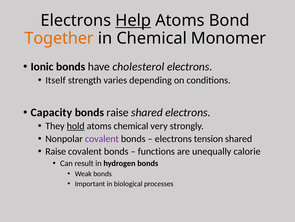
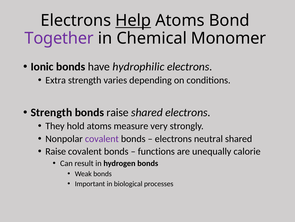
Together colour: orange -> purple
cholesterol: cholesterol -> hydrophilic
Itself: Itself -> Extra
Capacity at (51, 112): Capacity -> Strength
hold underline: present -> none
atoms chemical: chemical -> measure
tension: tension -> neutral
